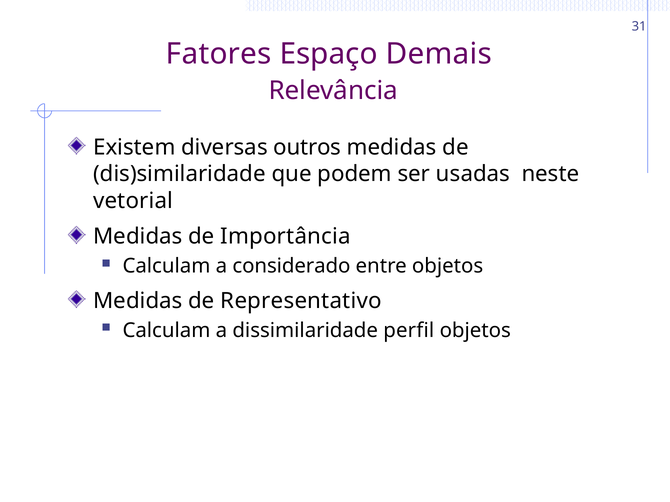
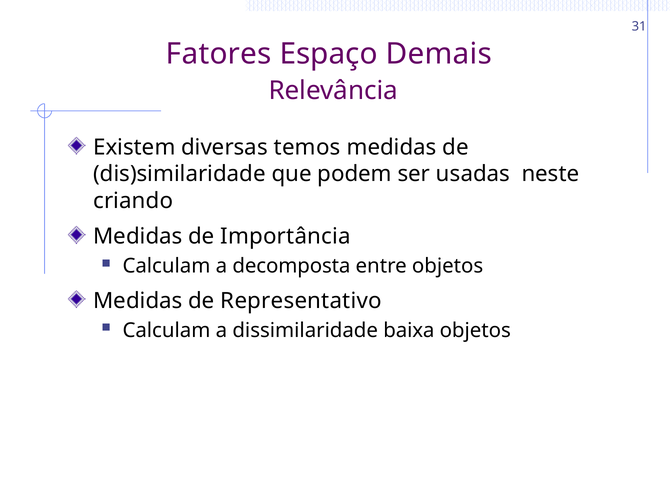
outros: outros -> temos
vetorial: vetorial -> criando
considerado: considerado -> decomposta
perfil: perfil -> baixa
